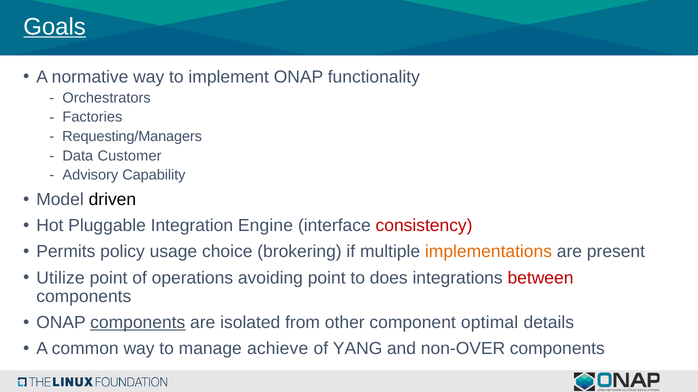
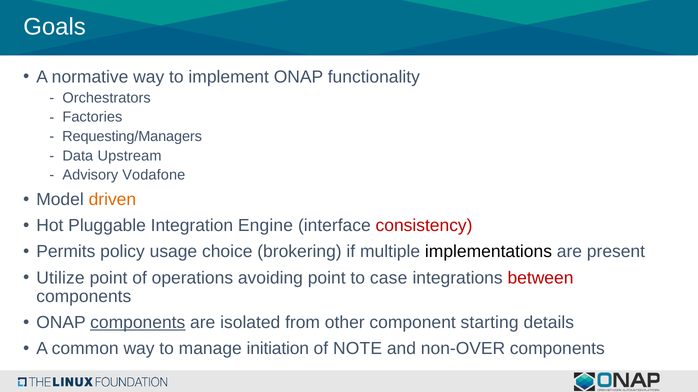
Goals underline: present -> none
Customer: Customer -> Upstream
Capability: Capability -> Vodafone
driven colour: black -> orange
implementations colour: orange -> black
does: does -> case
optimal: optimal -> starting
achieve: achieve -> initiation
YANG: YANG -> NOTE
